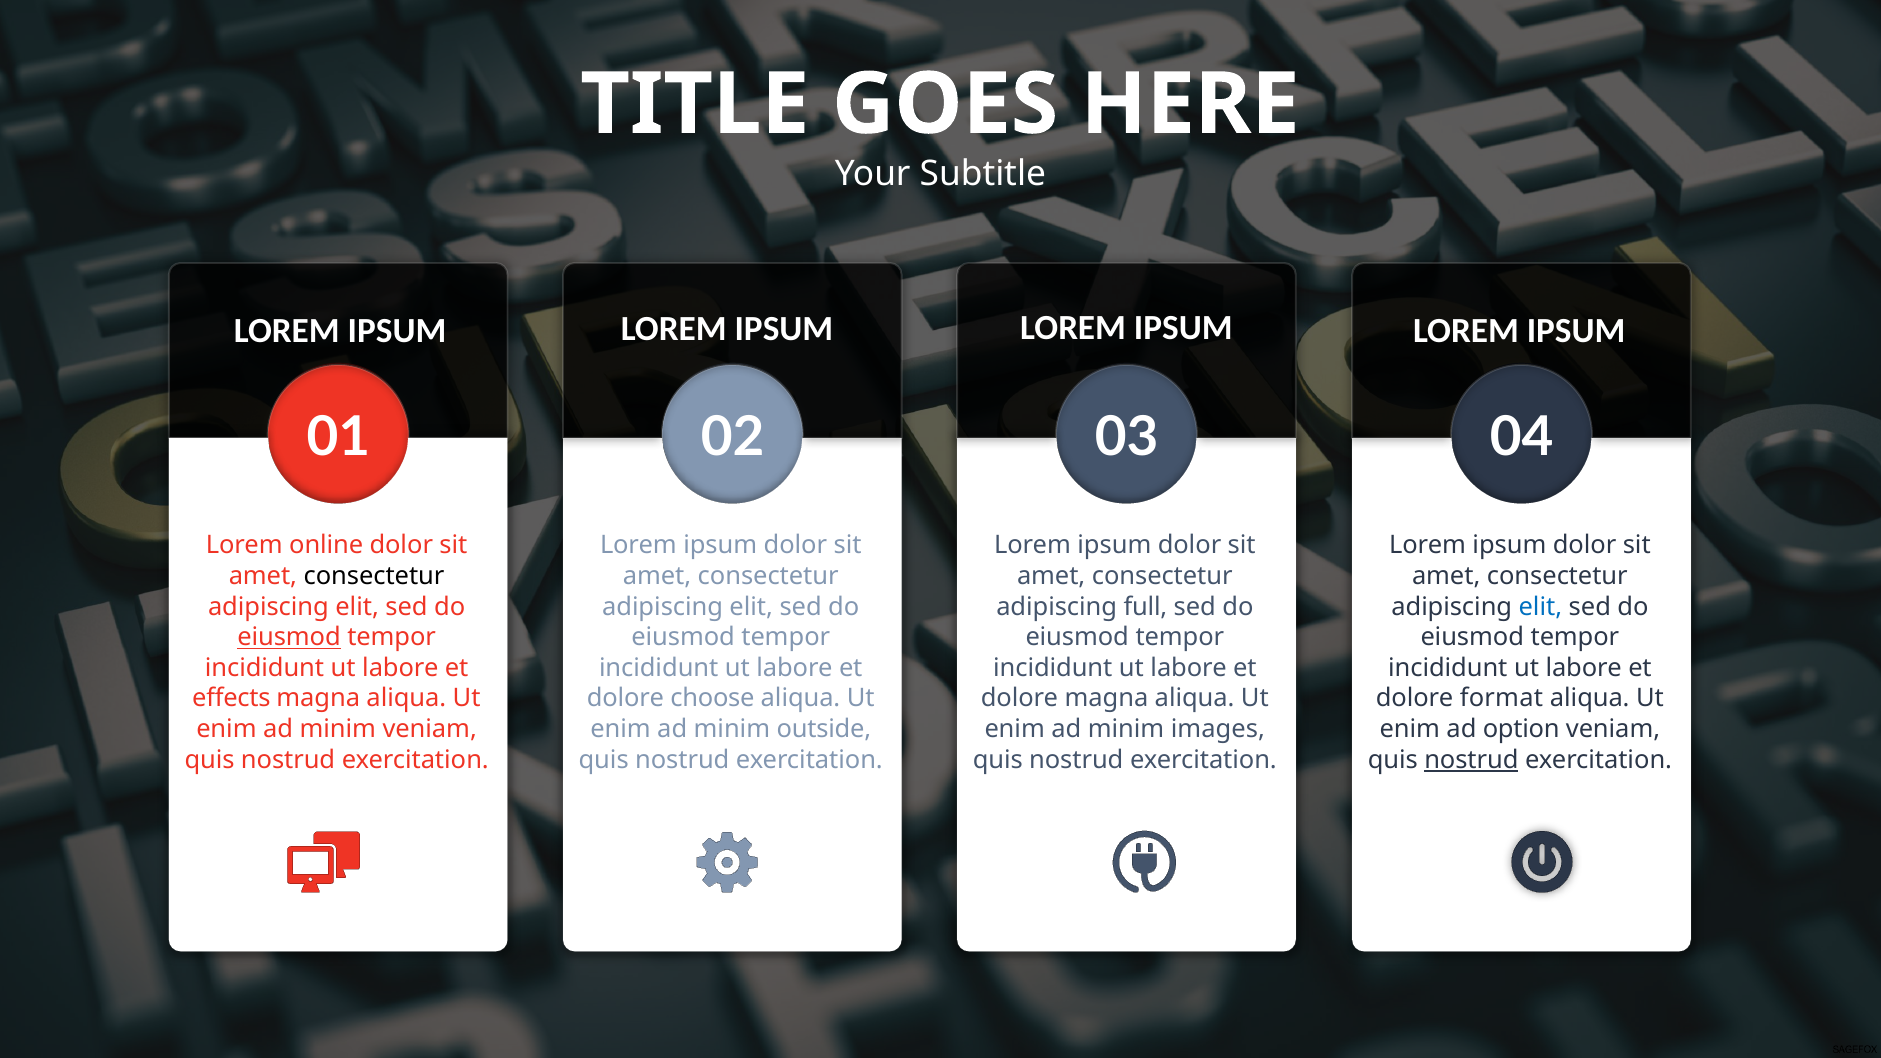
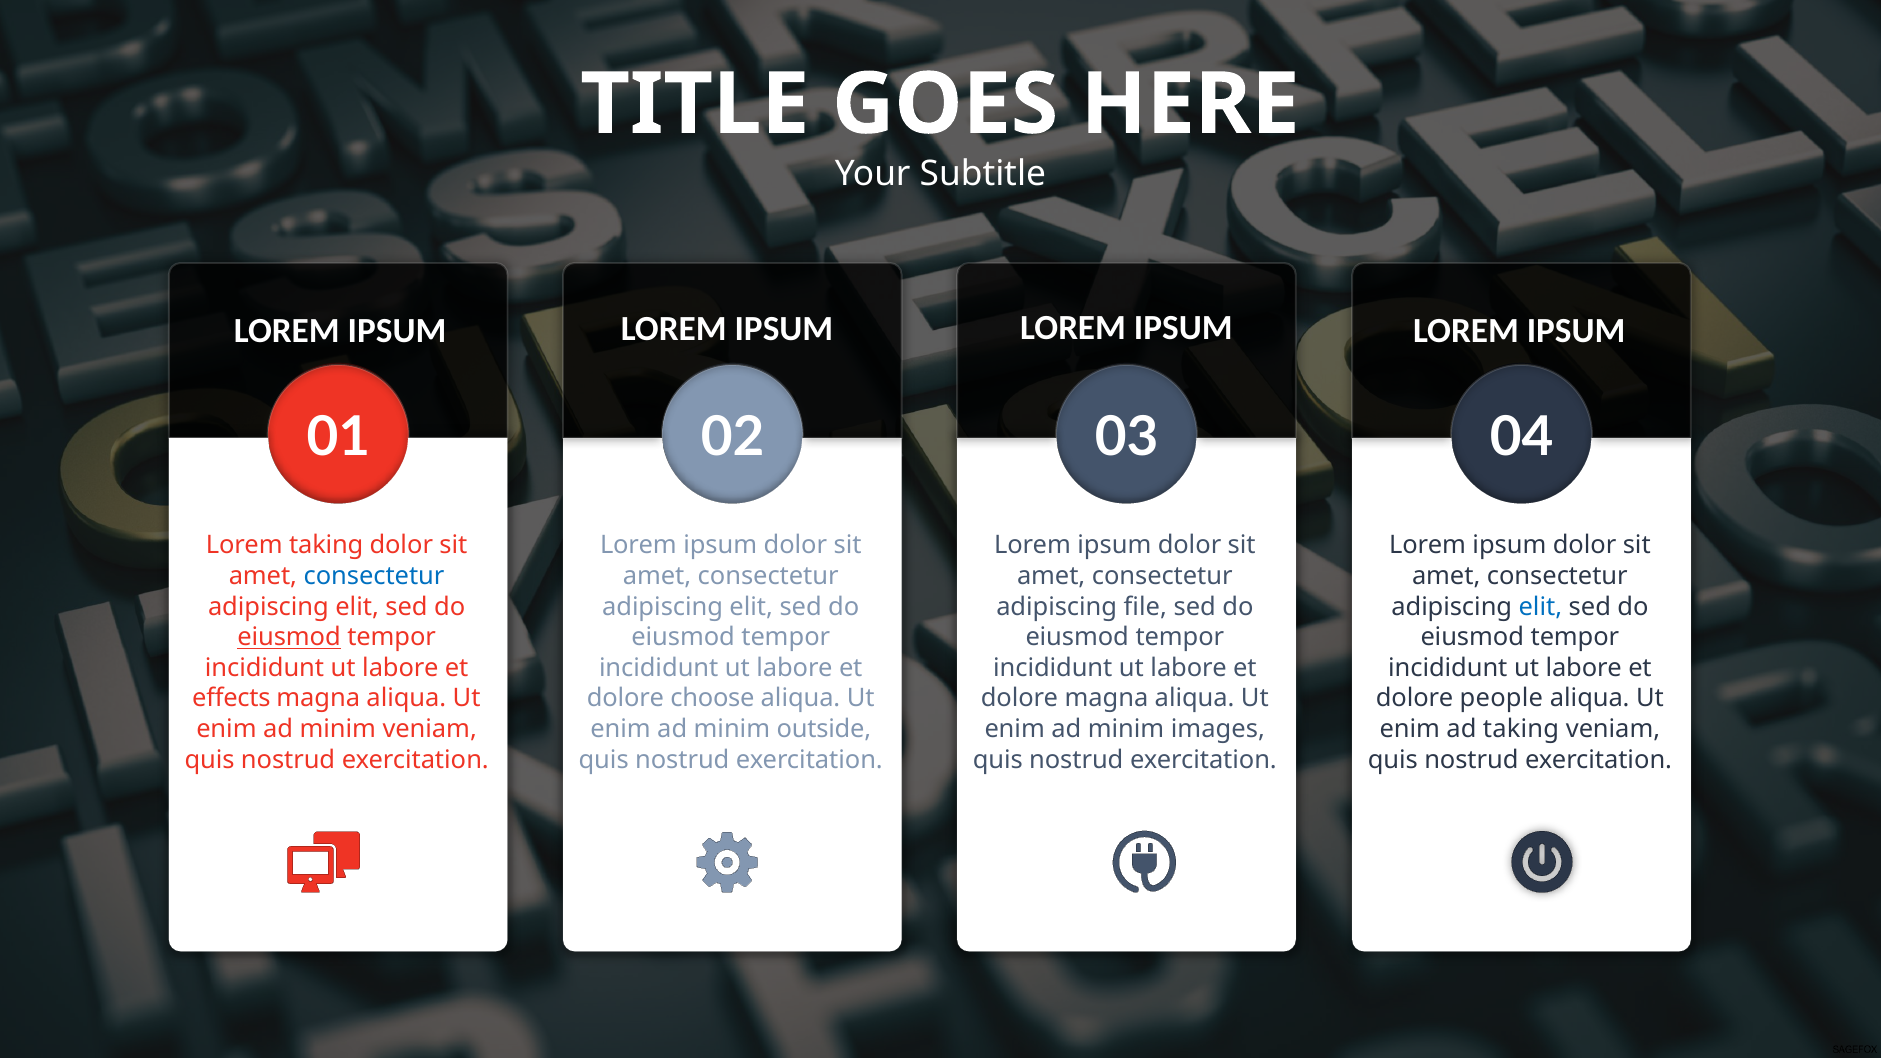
Lorem online: online -> taking
consectetur at (374, 576) colour: black -> blue
full: full -> file
format: format -> people
ad option: option -> taking
nostrud at (1471, 760) underline: present -> none
